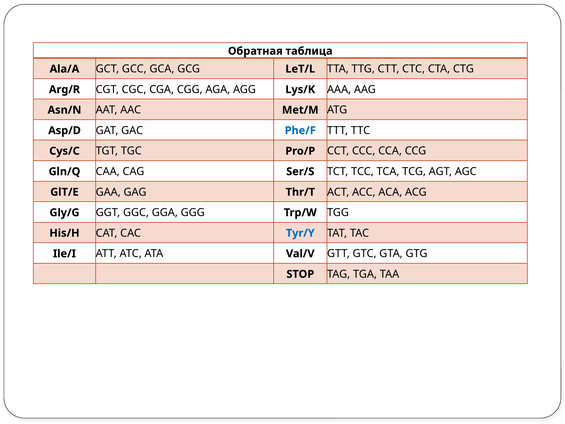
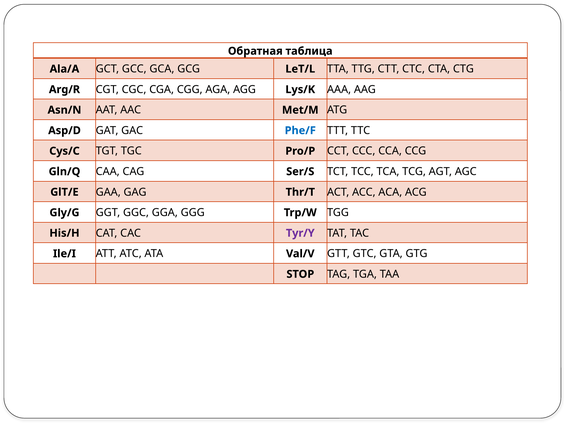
Tyr/Y colour: blue -> purple
